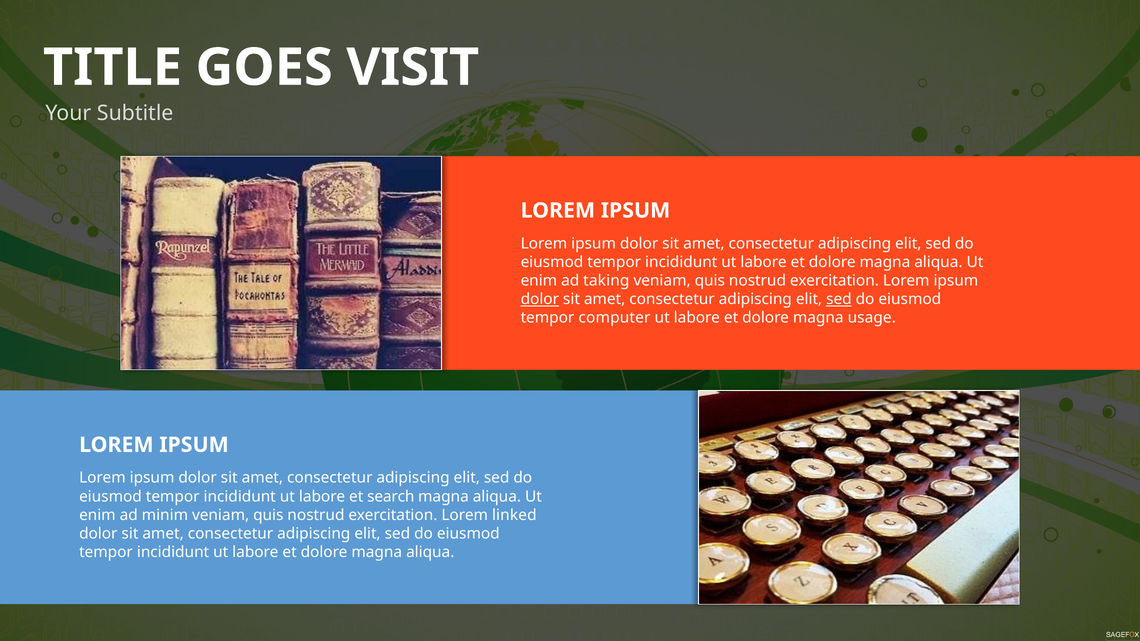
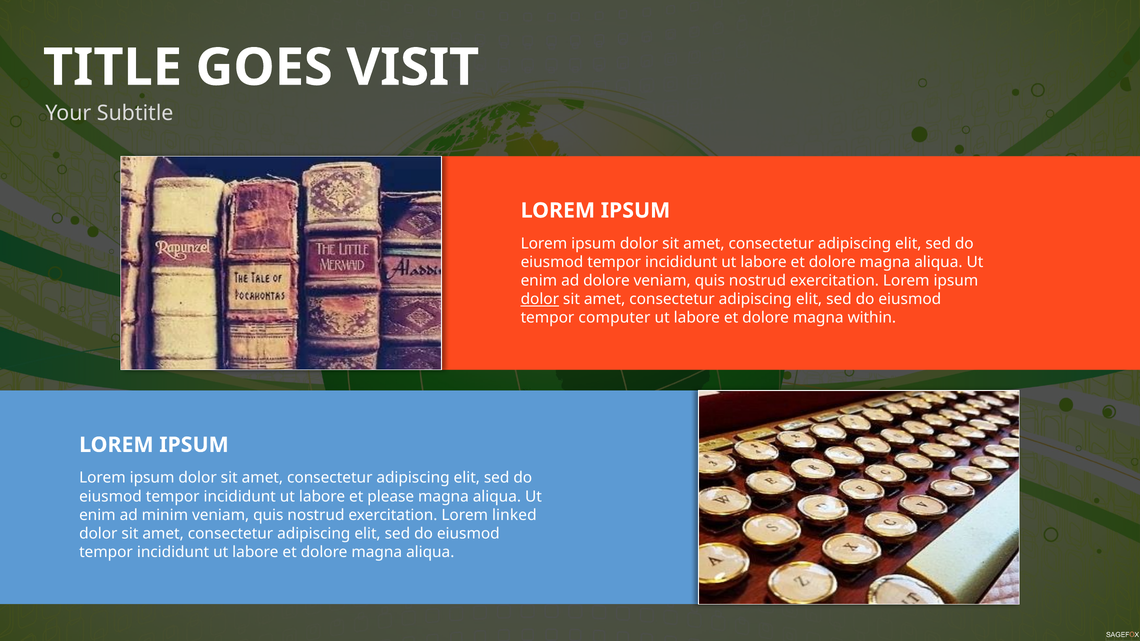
ad taking: taking -> dolore
sed at (839, 299) underline: present -> none
usage: usage -> within
search: search -> please
